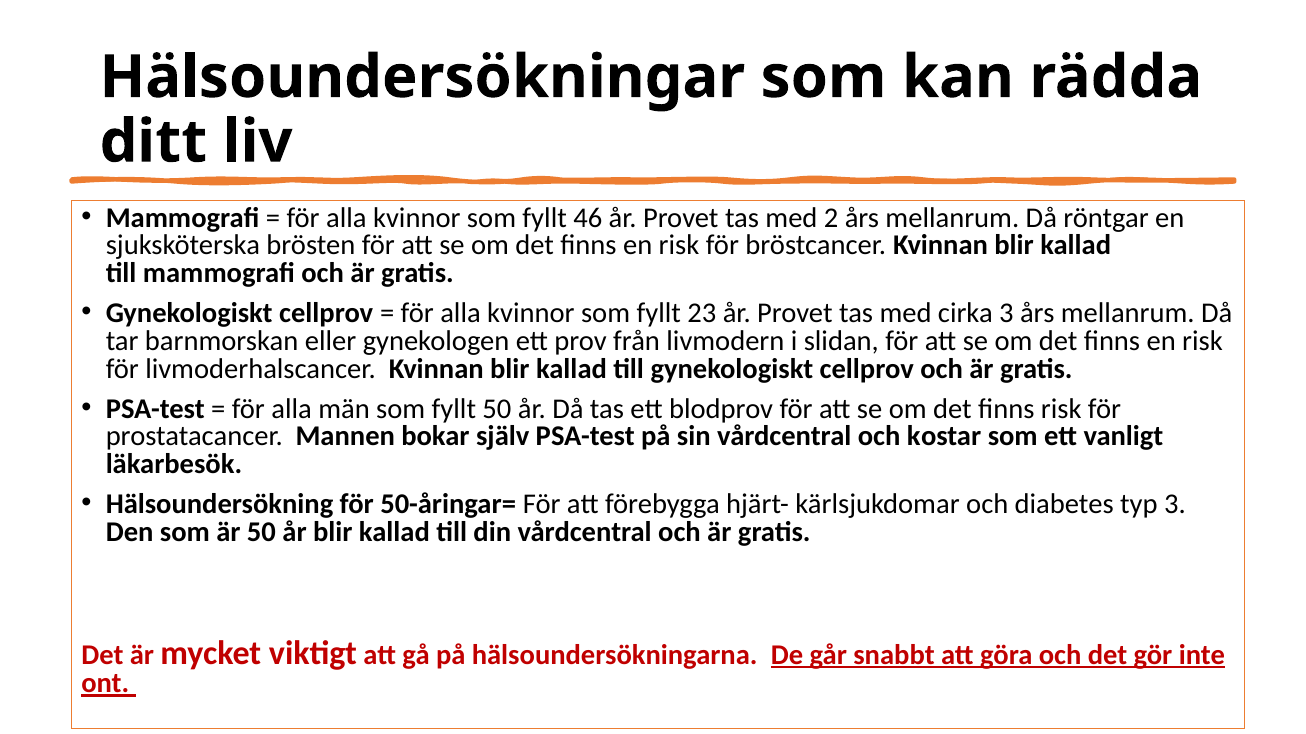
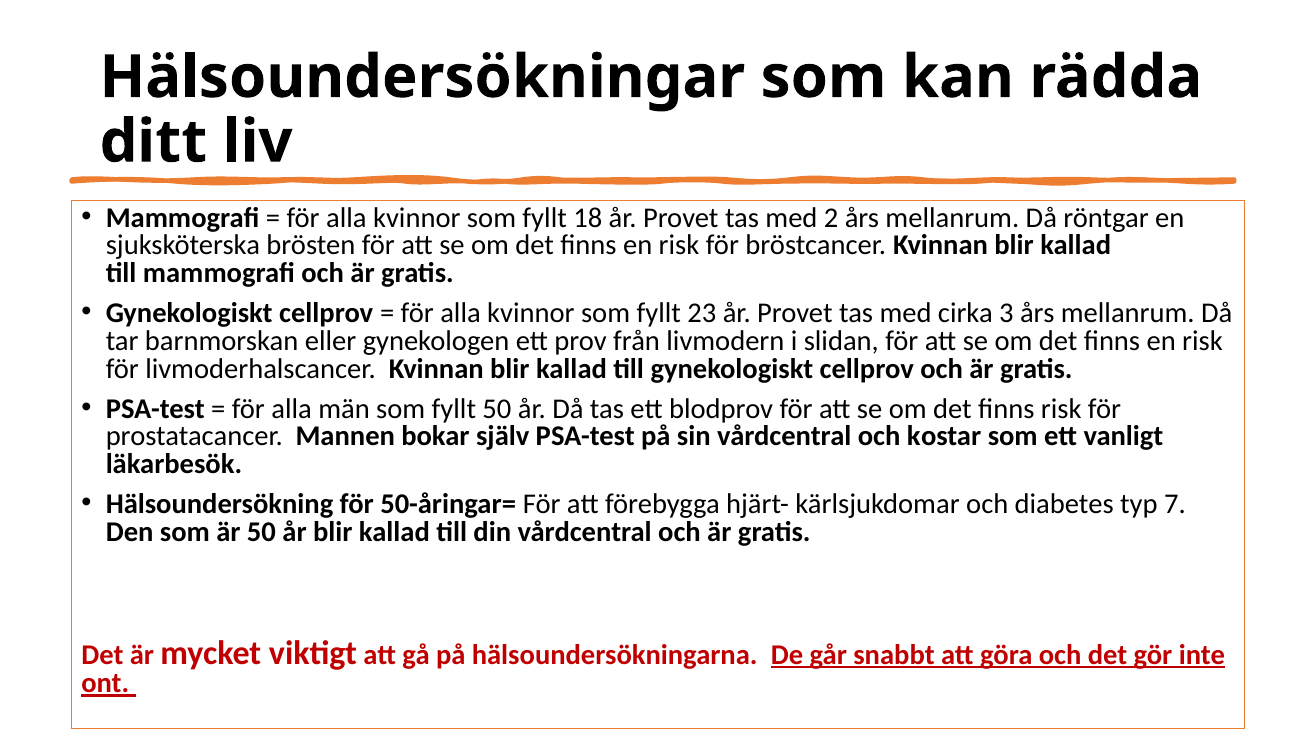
46: 46 -> 18
typ 3: 3 -> 7
